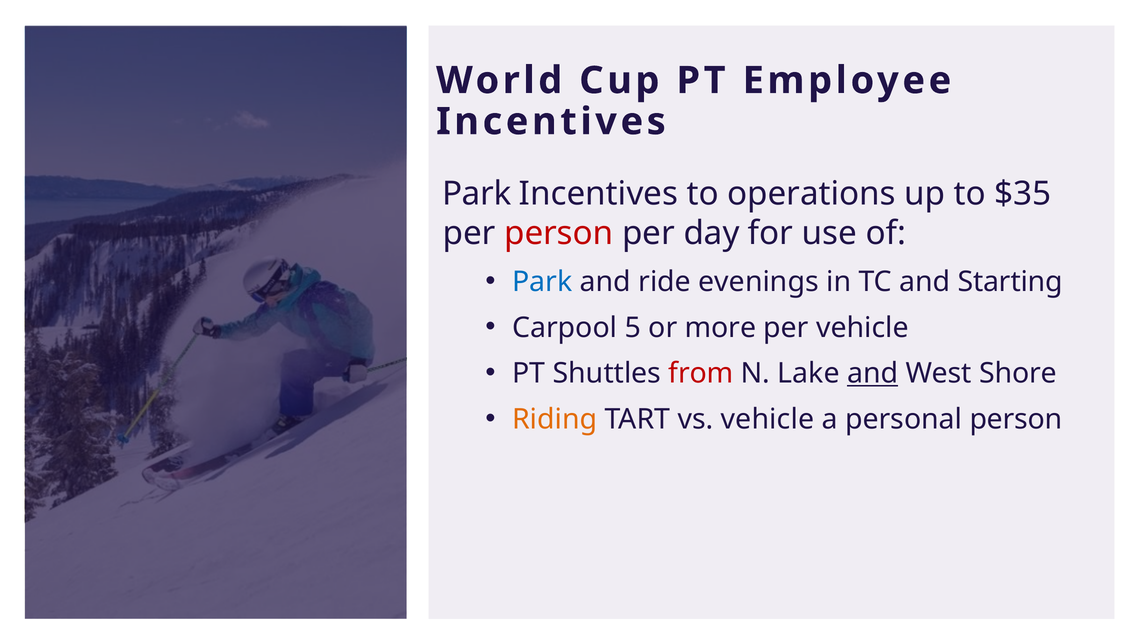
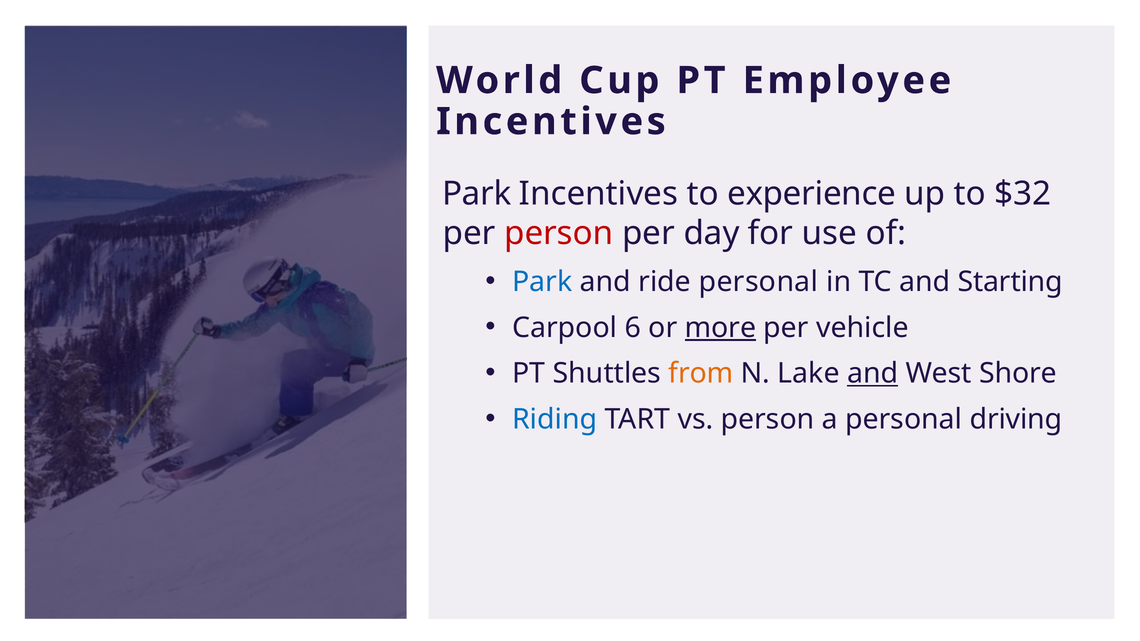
operations: operations -> experience
$35: $35 -> $32
ride evenings: evenings -> personal
5: 5 -> 6
more underline: none -> present
from colour: red -> orange
Riding colour: orange -> blue
vs vehicle: vehicle -> person
personal person: person -> driving
